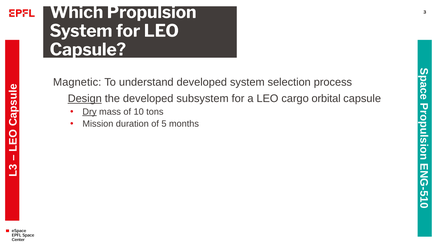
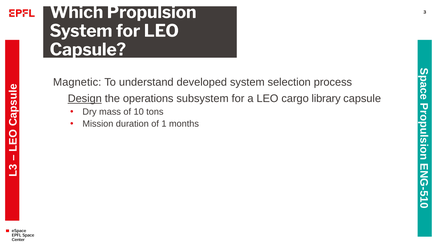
the developed: developed -> operations
orbital: orbital -> library
Dry underline: present -> none
of 5: 5 -> 1
